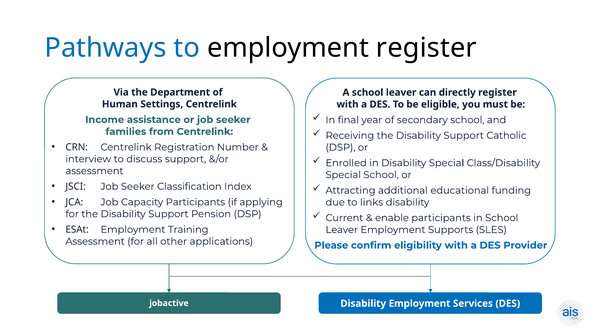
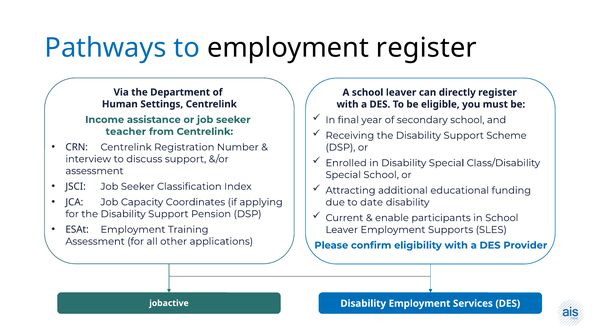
families: families -> teacher
Catholic: Catholic -> Scheme
Capacity Participants: Participants -> Coordinates
links: links -> date
